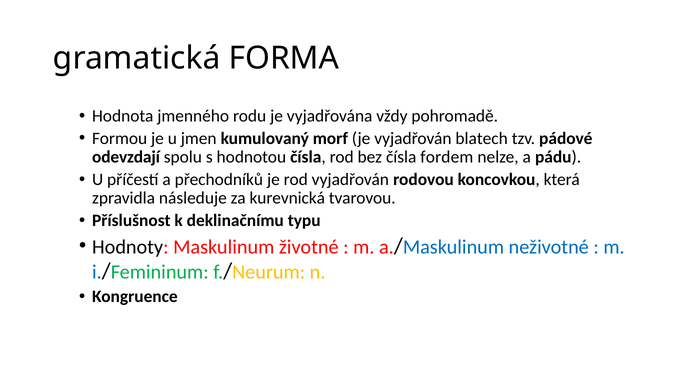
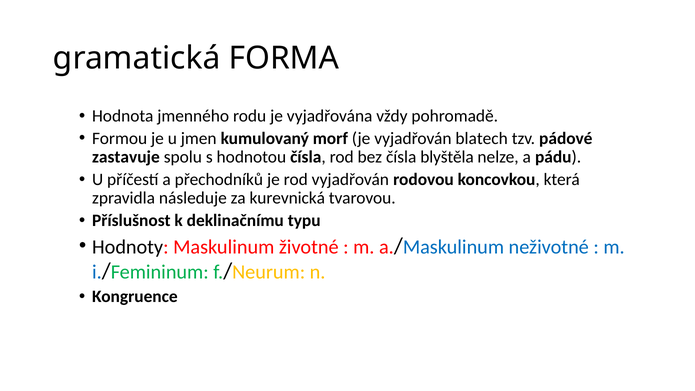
odevzdají: odevzdají -> zastavuje
fordem: fordem -> blyštěla
